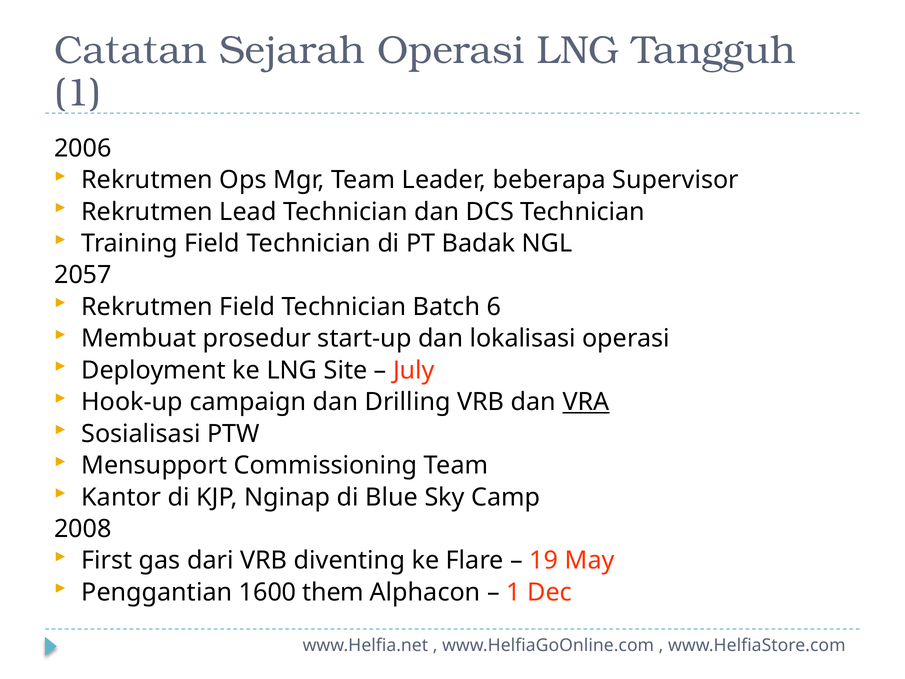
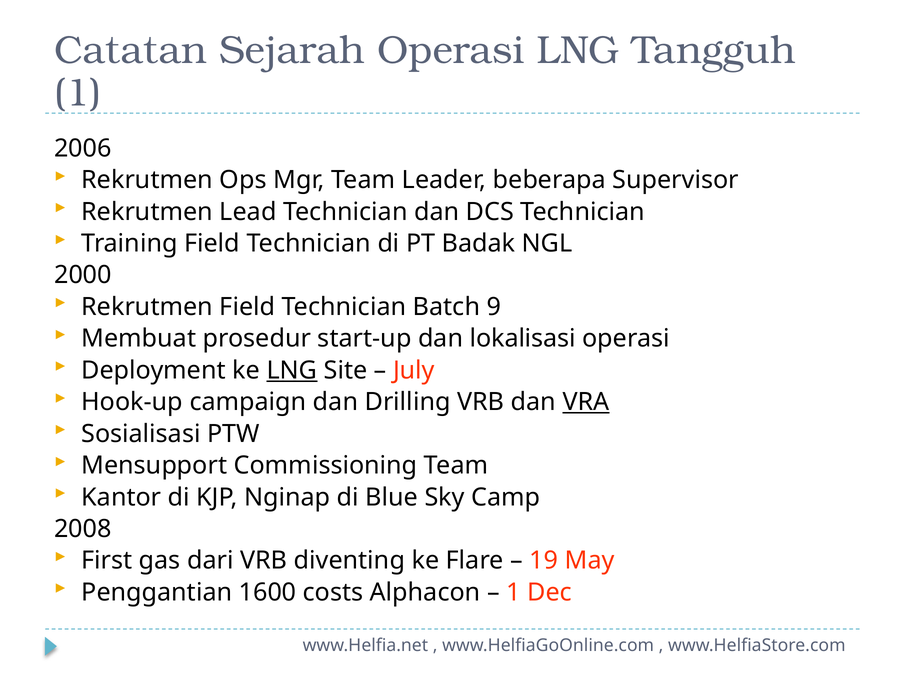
2057: 2057 -> 2000
6: 6 -> 9
LNG at (292, 370) underline: none -> present
them: them -> costs
